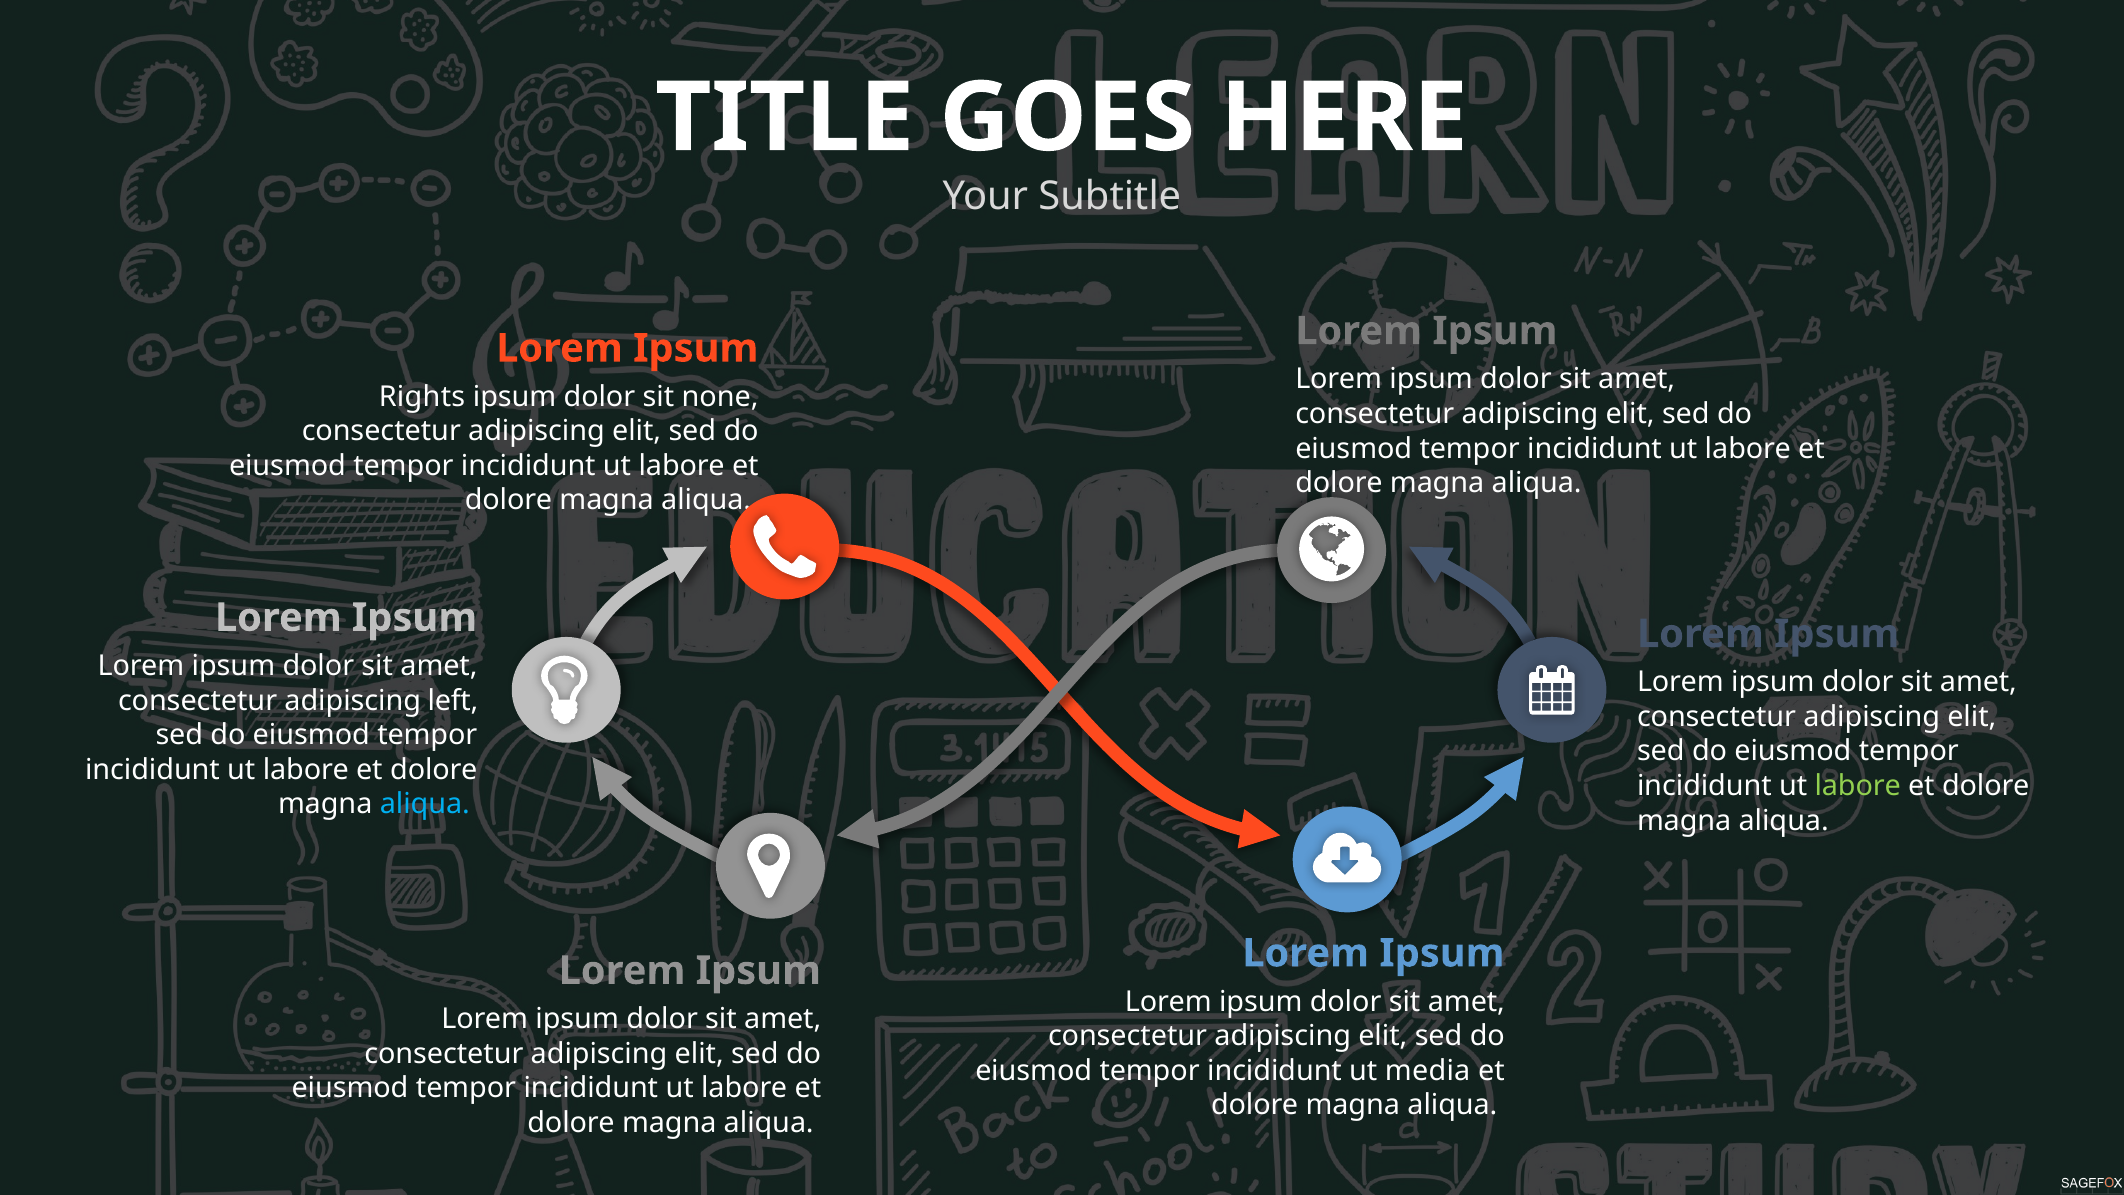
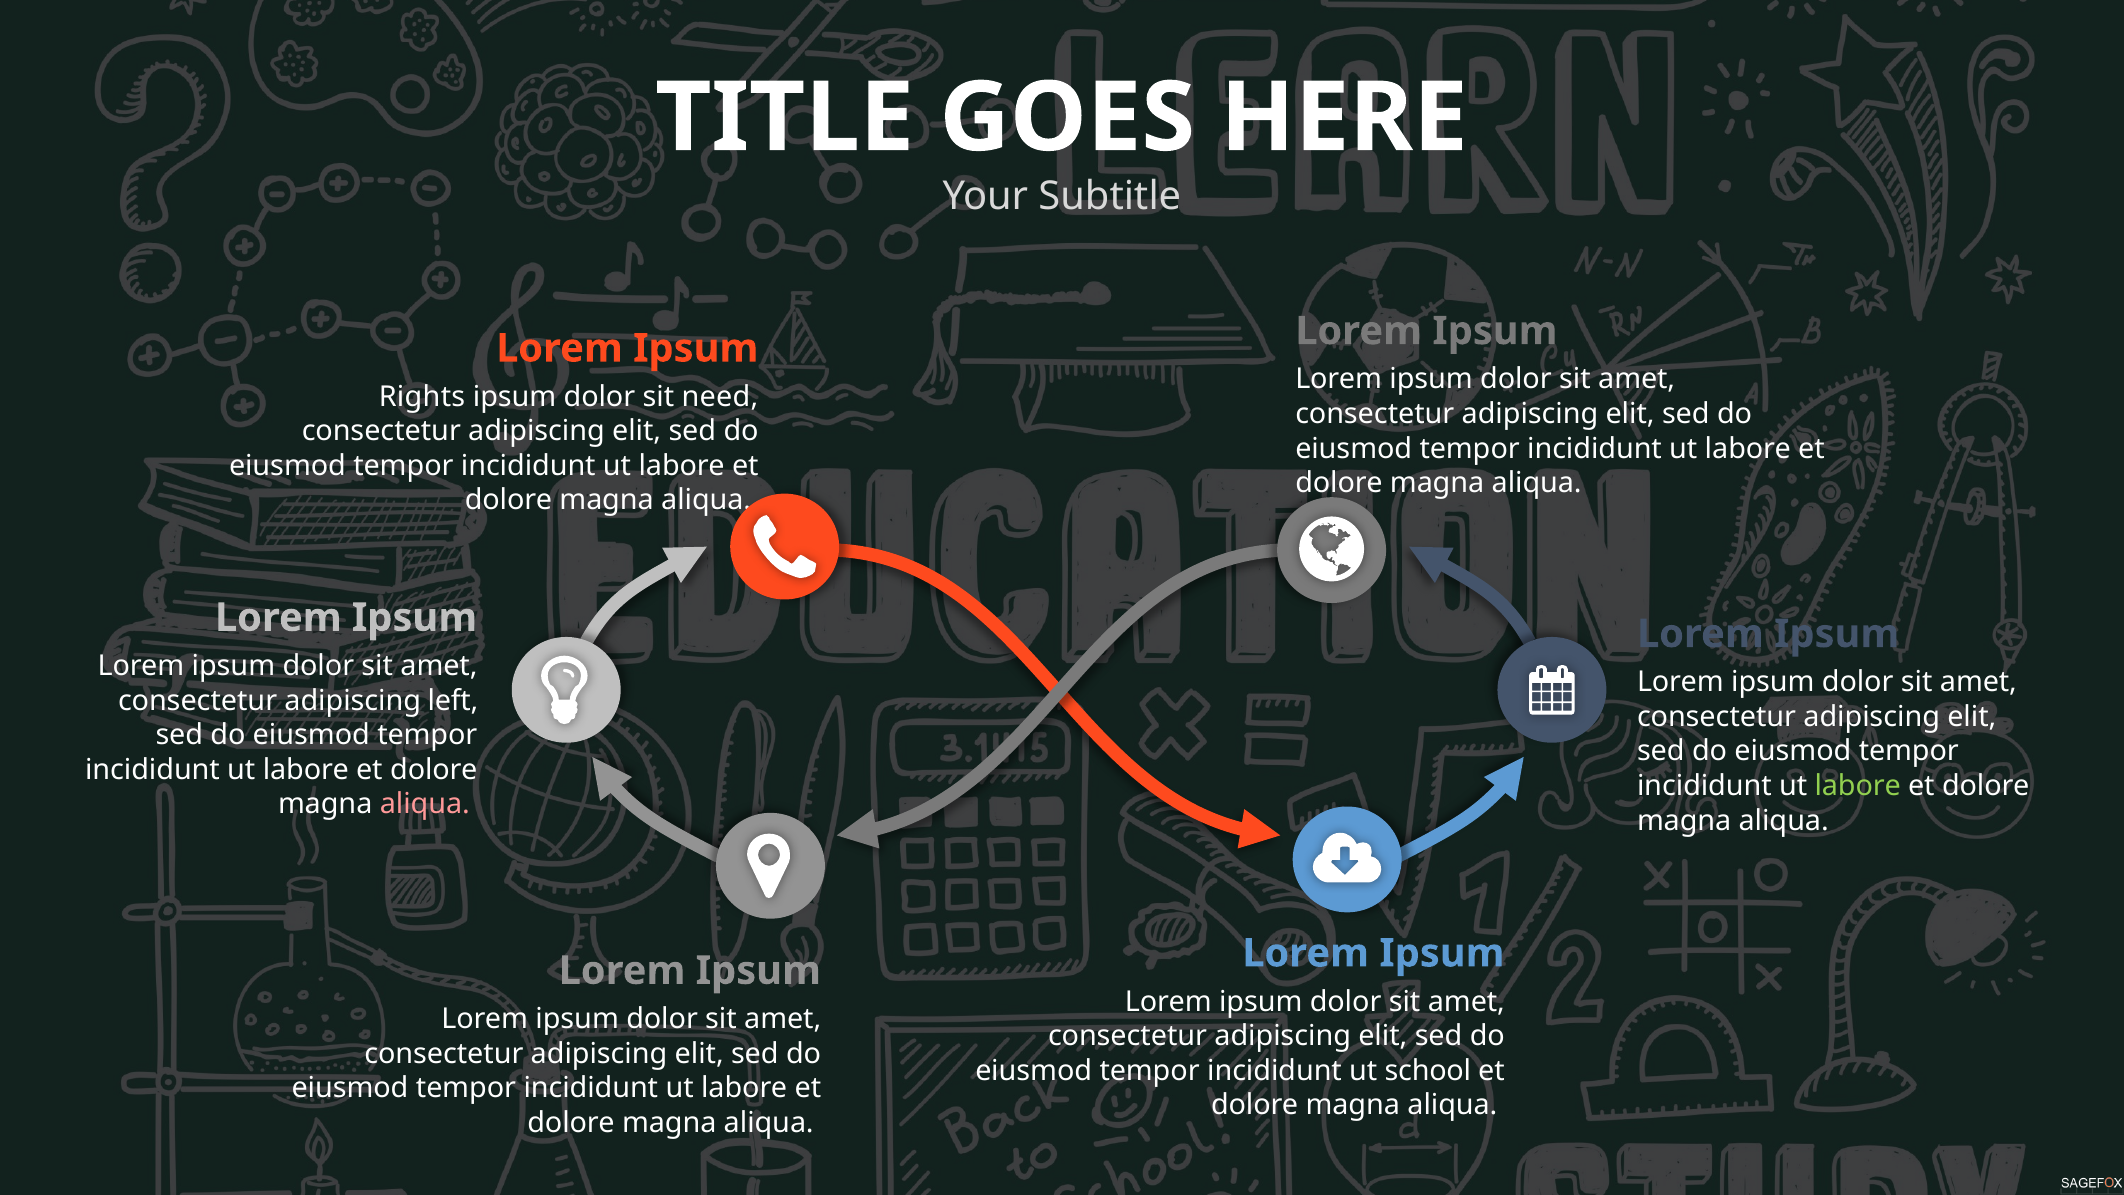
none: none -> need
aliqua at (425, 804) colour: light blue -> pink
media: media -> school
